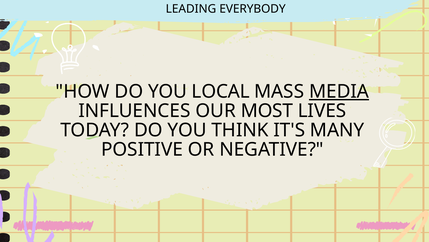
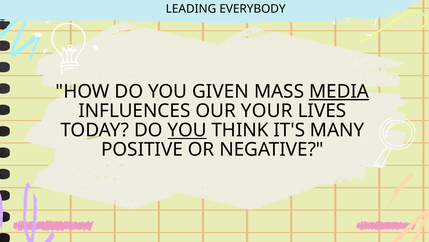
LOCAL: LOCAL -> GIVEN
MOST: MOST -> YOUR
YOU at (187, 130) underline: none -> present
